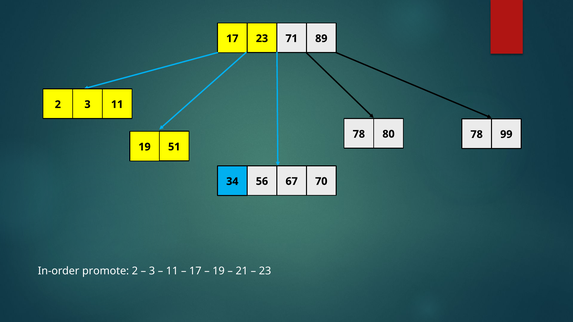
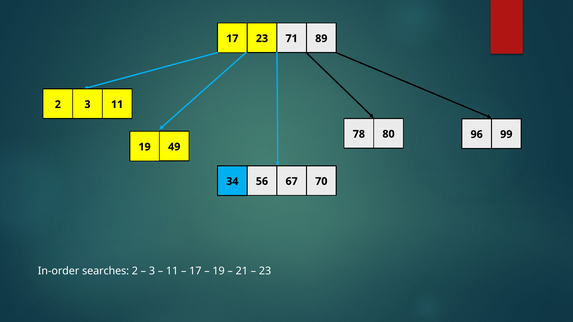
80 78: 78 -> 96
51: 51 -> 49
promote: promote -> searches
